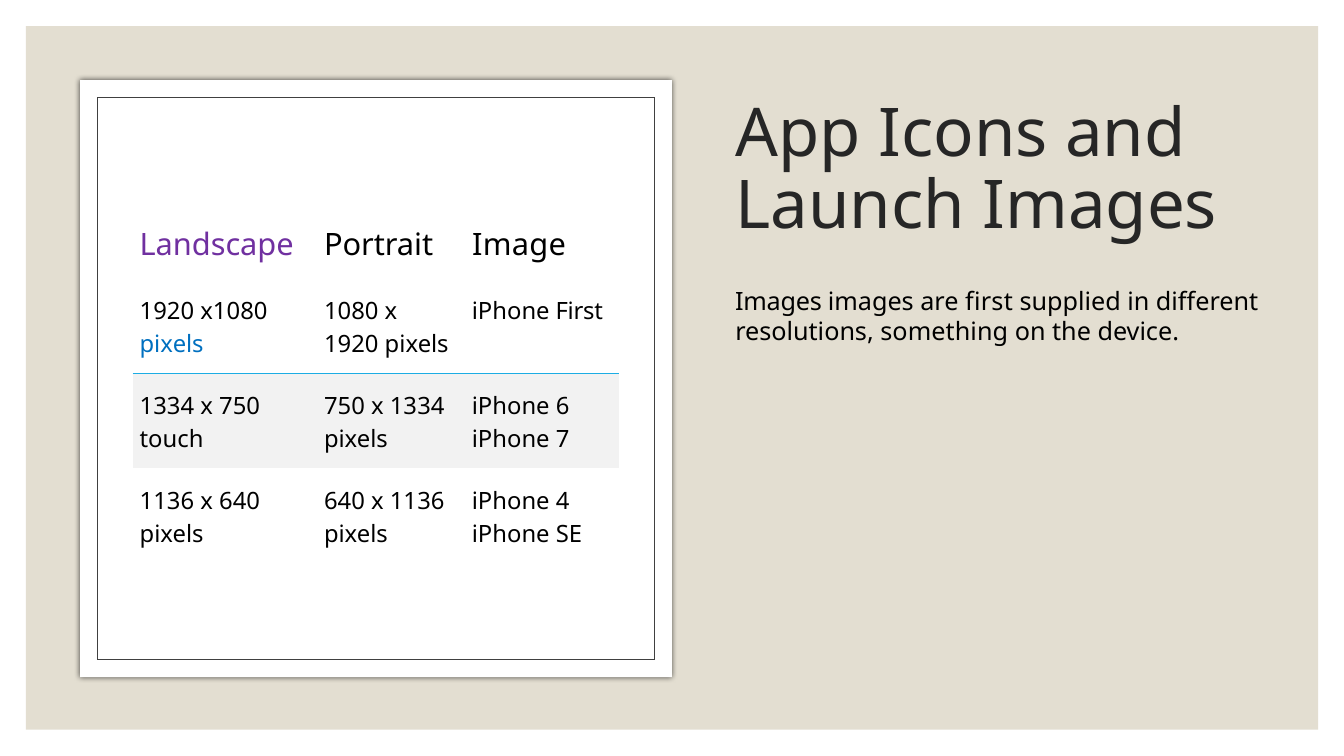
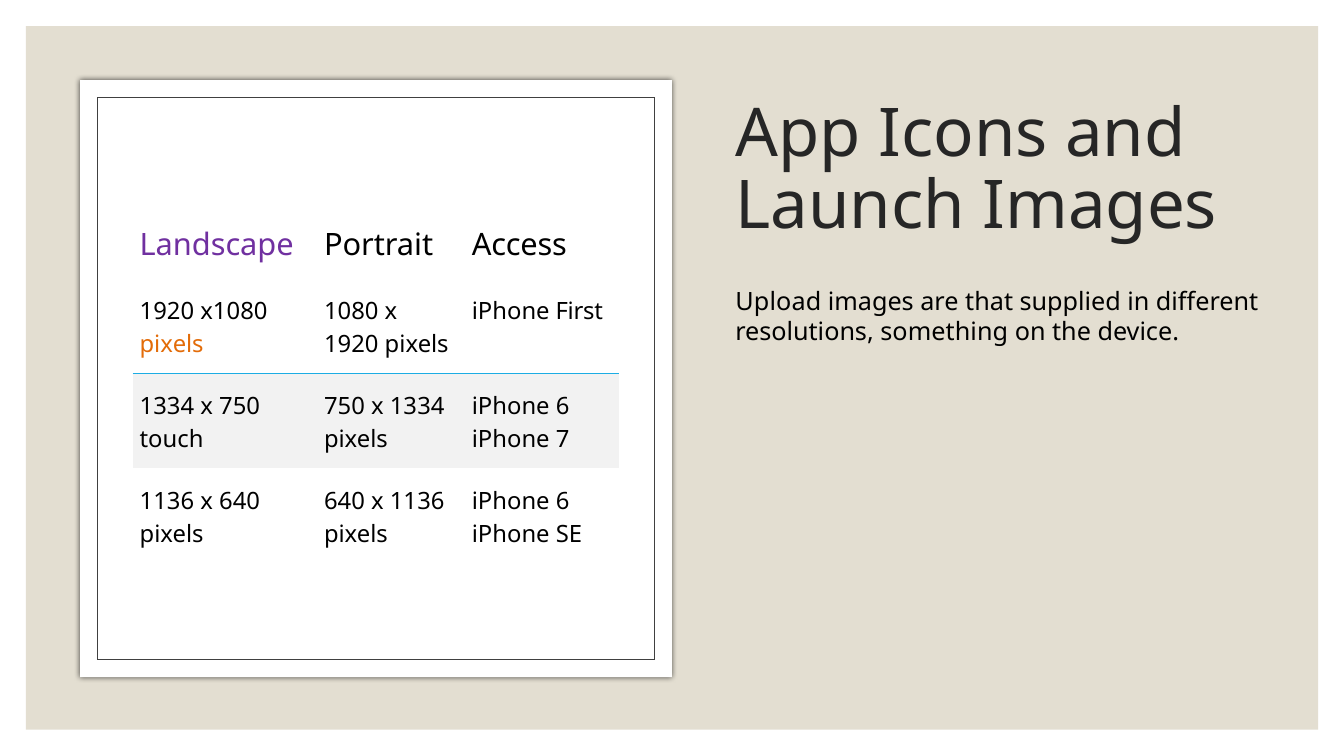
Image: Image -> Access
Images at (779, 302): Images -> Upload
are first: first -> that
pixels at (172, 344) colour: blue -> orange
4 at (563, 502): 4 -> 6
